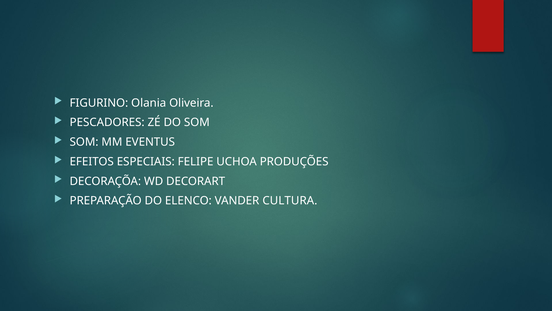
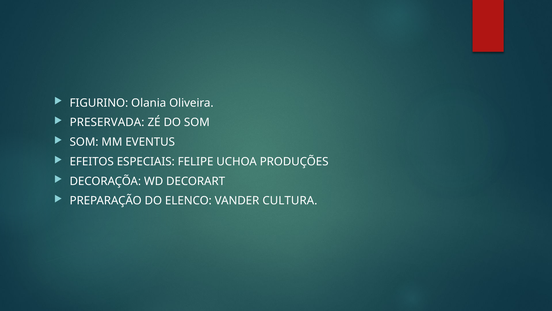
PESCADORES: PESCADORES -> PRESERVADA
